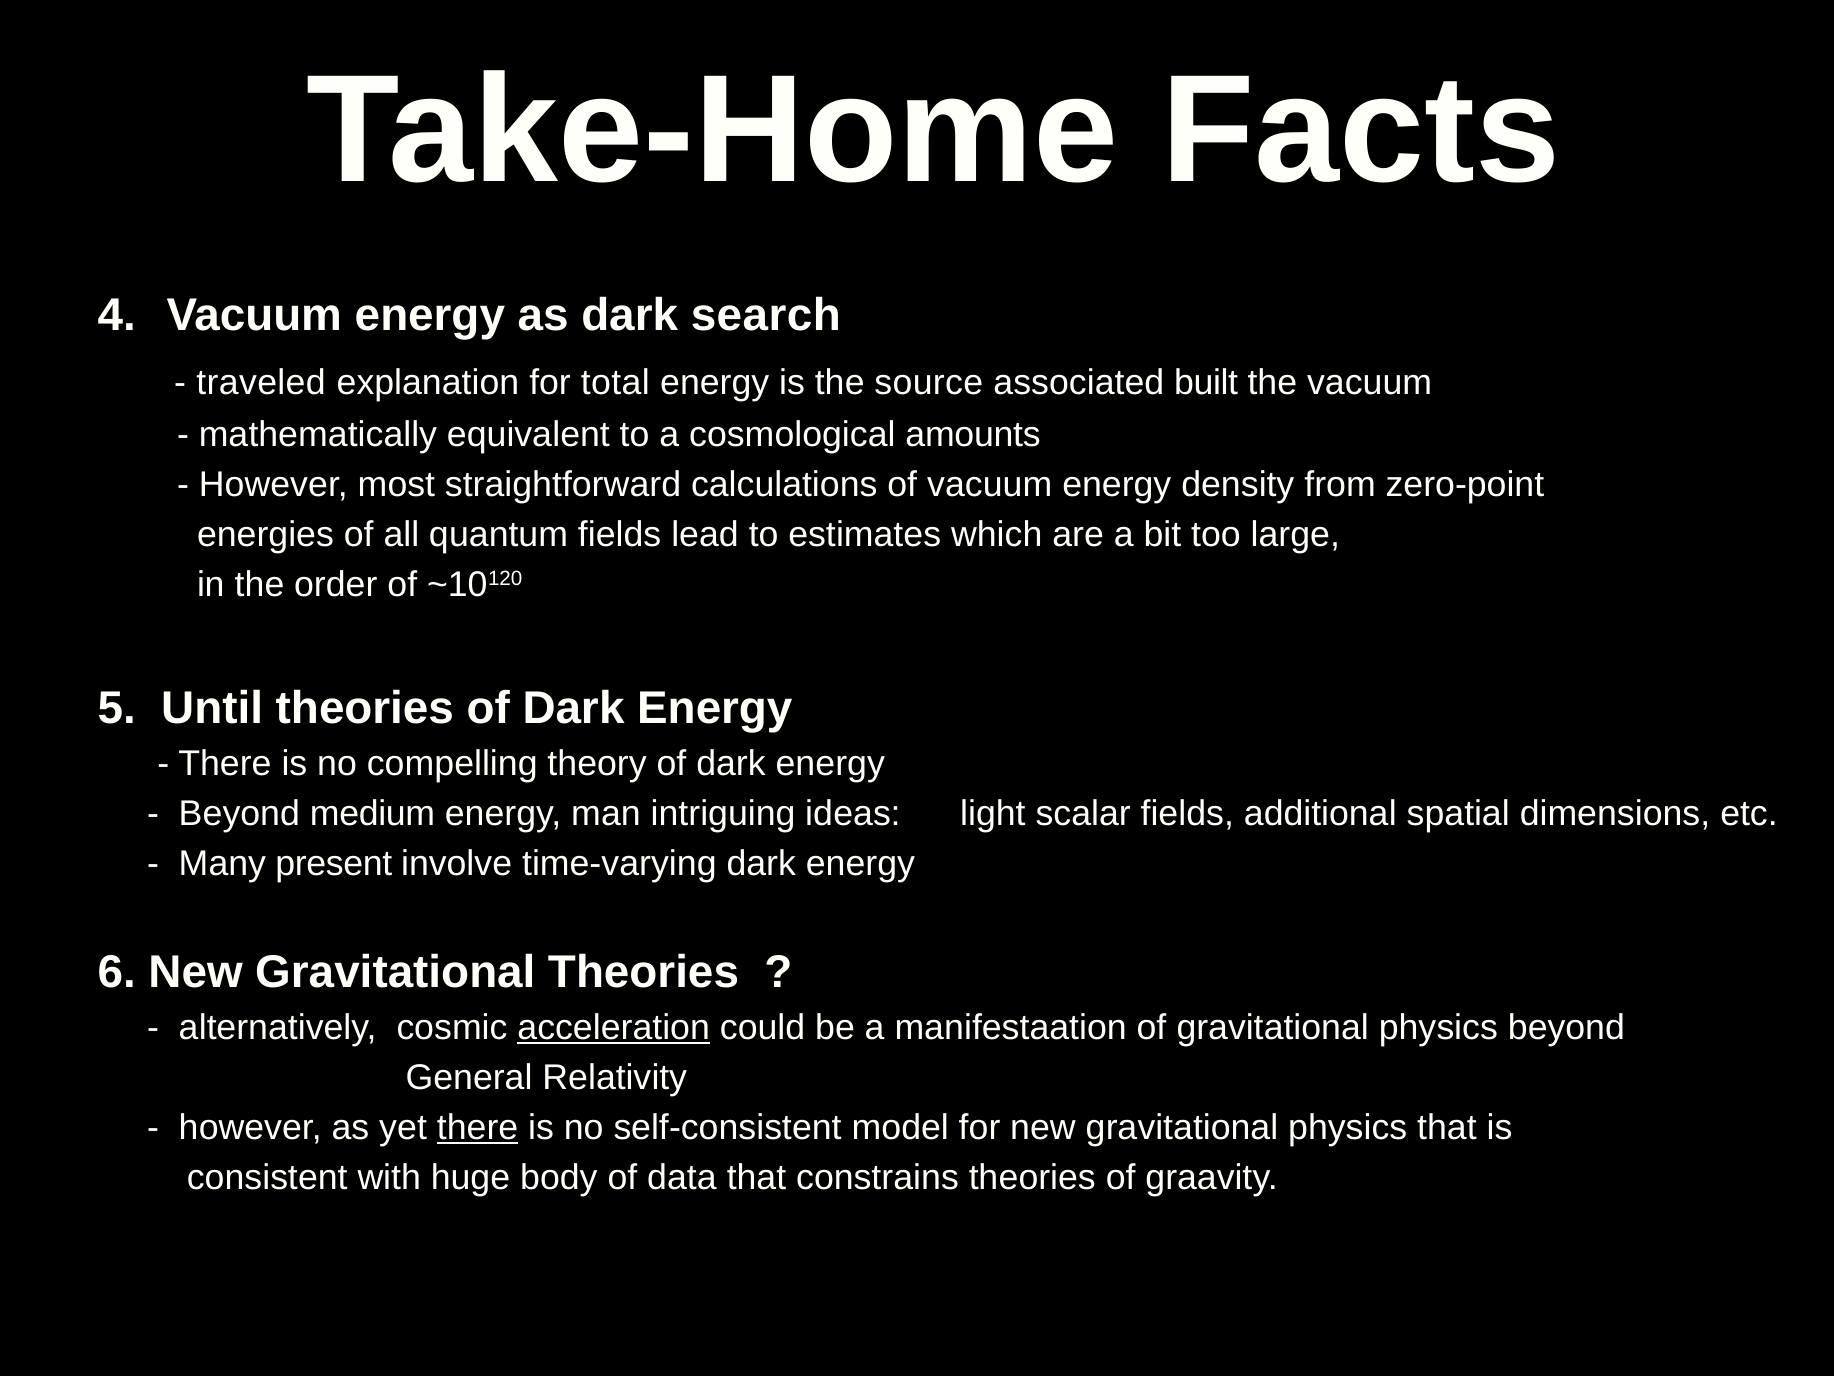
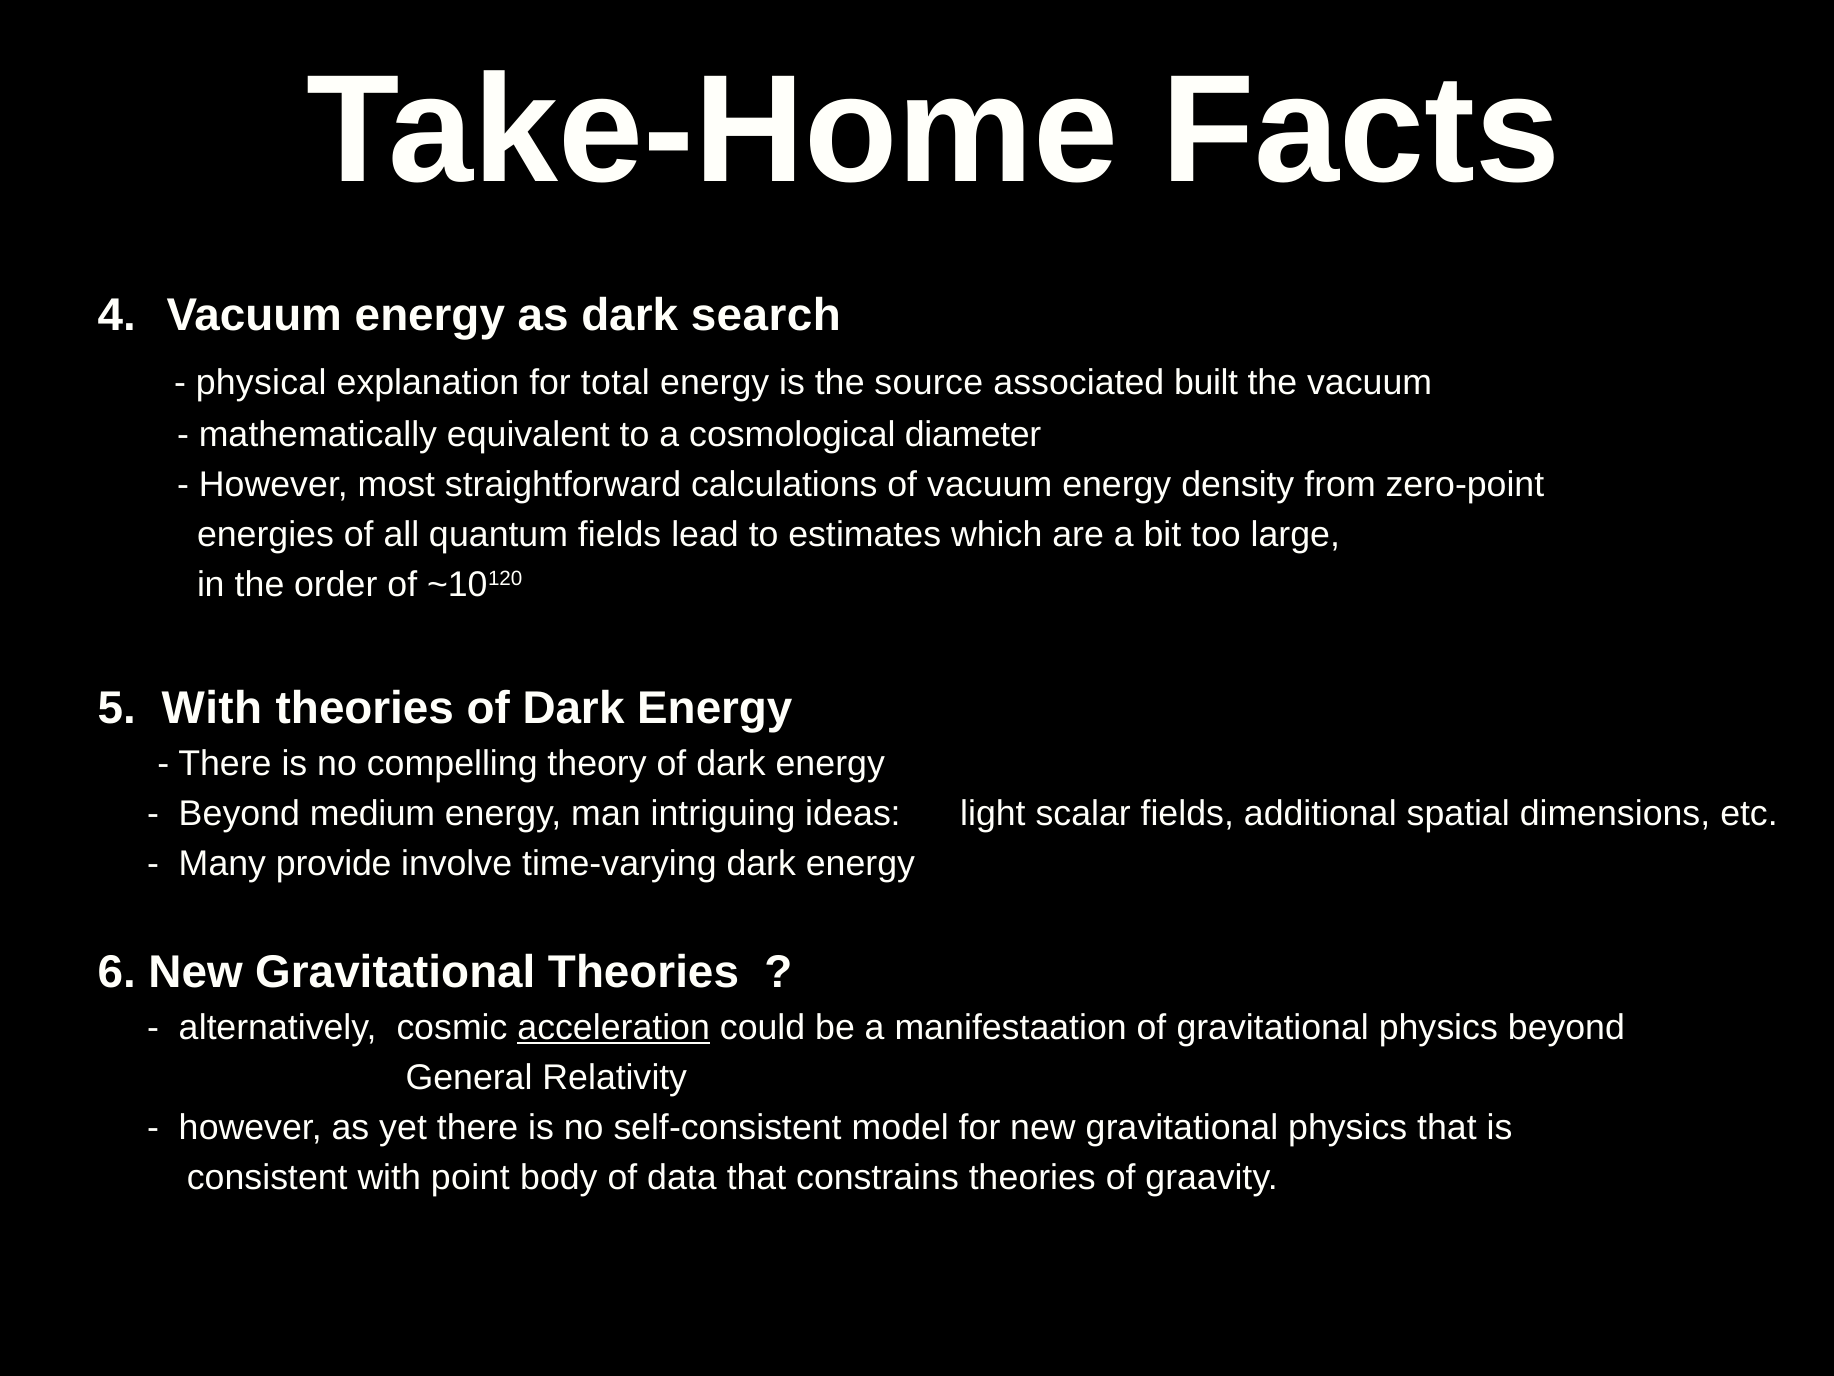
traveled: traveled -> physical
amounts: amounts -> diameter
5 Until: Until -> With
present: present -> provide
there at (478, 1127) underline: present -> none
huge: huge -> point
